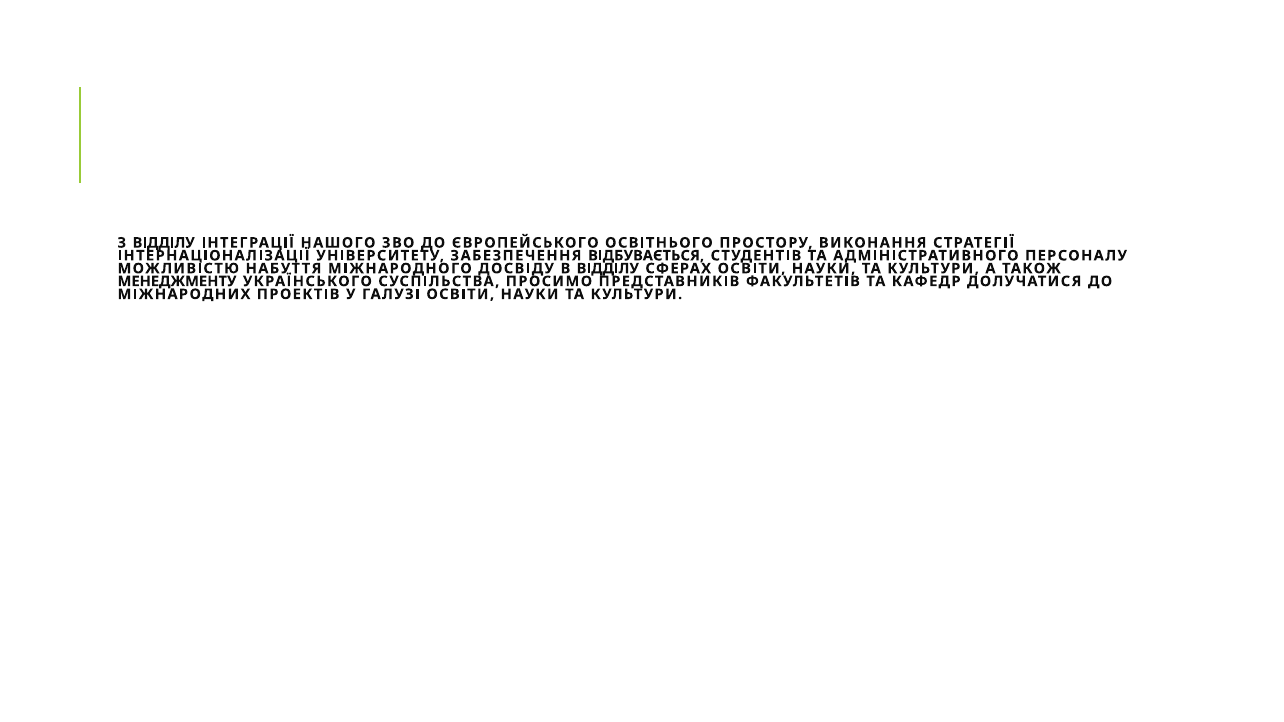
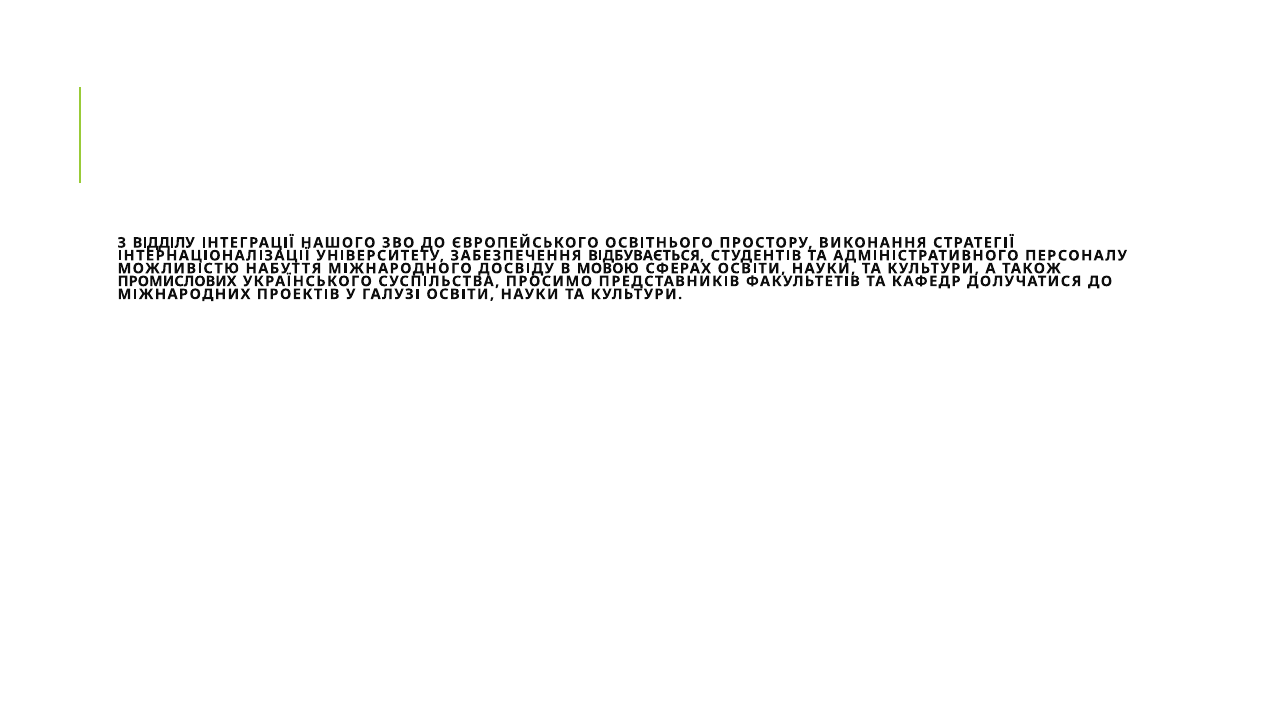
В ВІДДІЛУ: ВІДДІЛУ -> МОВОЮ
МЕНЕДЖМЕНТУ: МЕНЕДЖМЕНТУ -> ПРОМИСЛОВИХ
